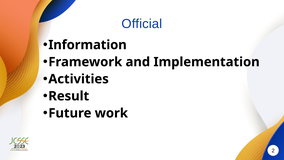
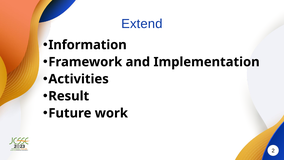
Official: Official -> Extend
